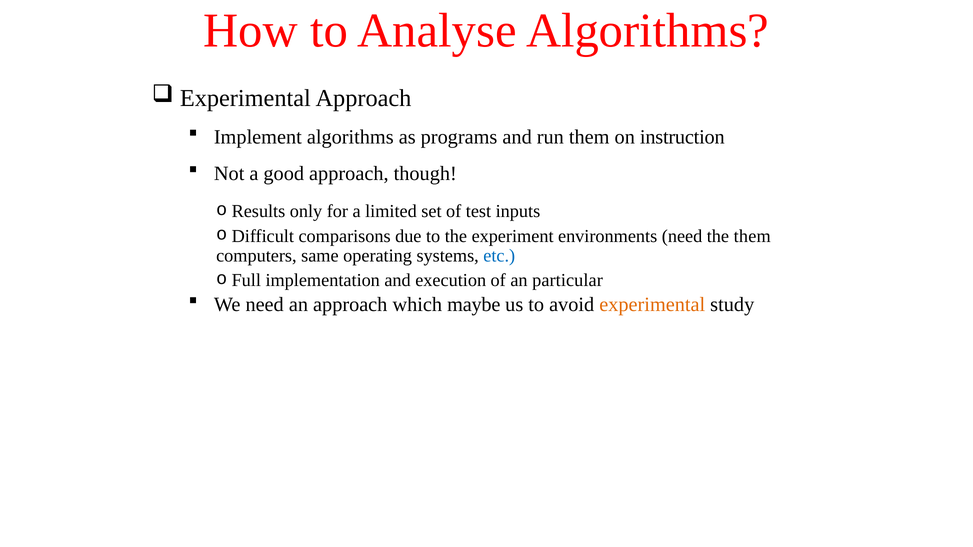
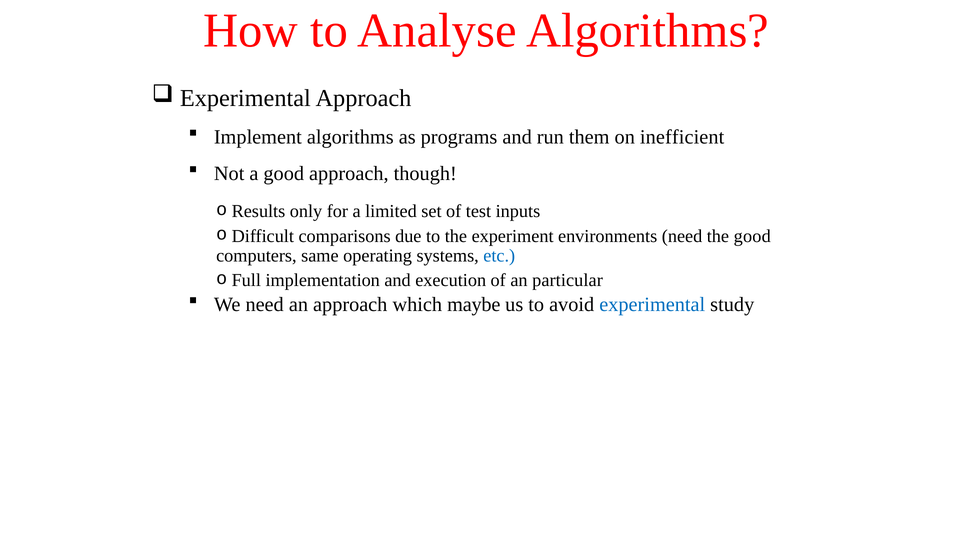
instruction: instruction -> inefficient
the them: them -> good
experimental at (652, 305) colour: orange -> blue
